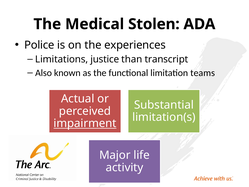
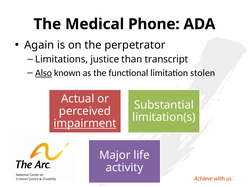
Stolen: Stolen -> Phone
Police: Police -> Again
experiences: experiences -> perpetrator
Also underline: none -> present
teams: teams -> stolen
